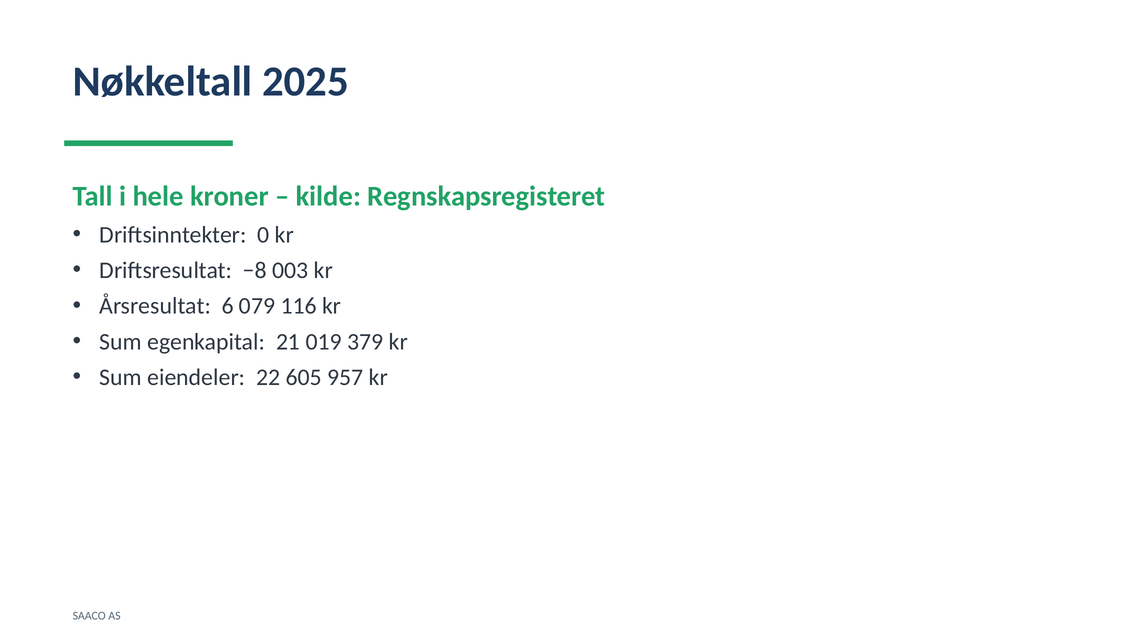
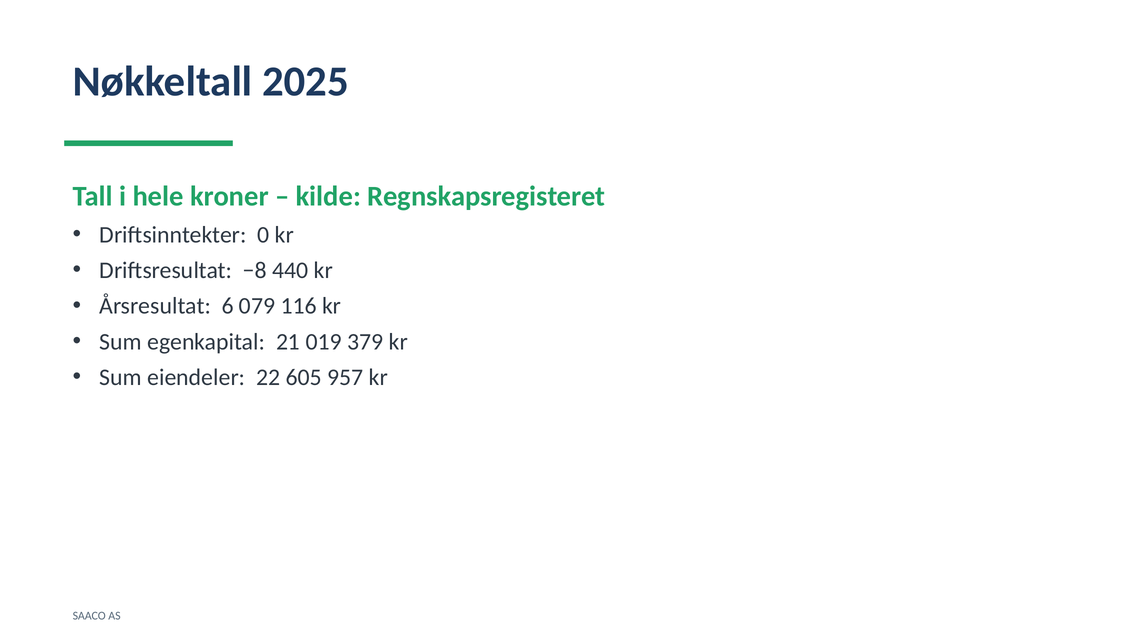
003: 003 -> 440
